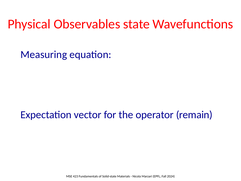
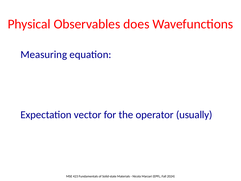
state: state -> does
remain: remain -> usually
